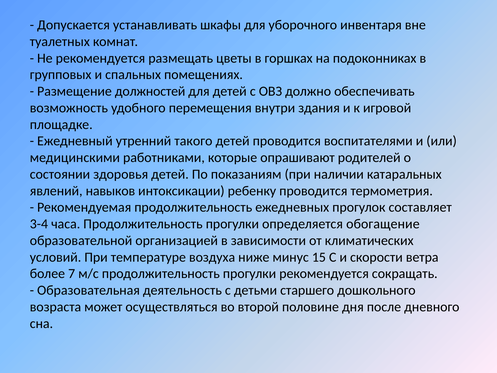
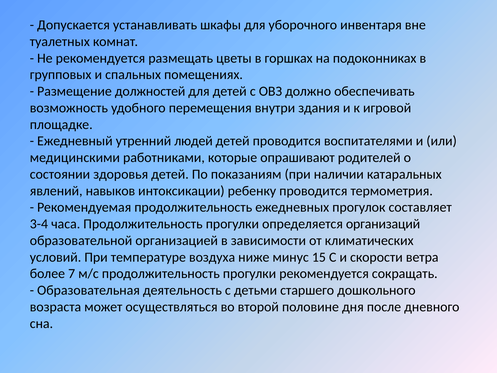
такого: такого -> людей
обогащение: обогащение -> организаций
